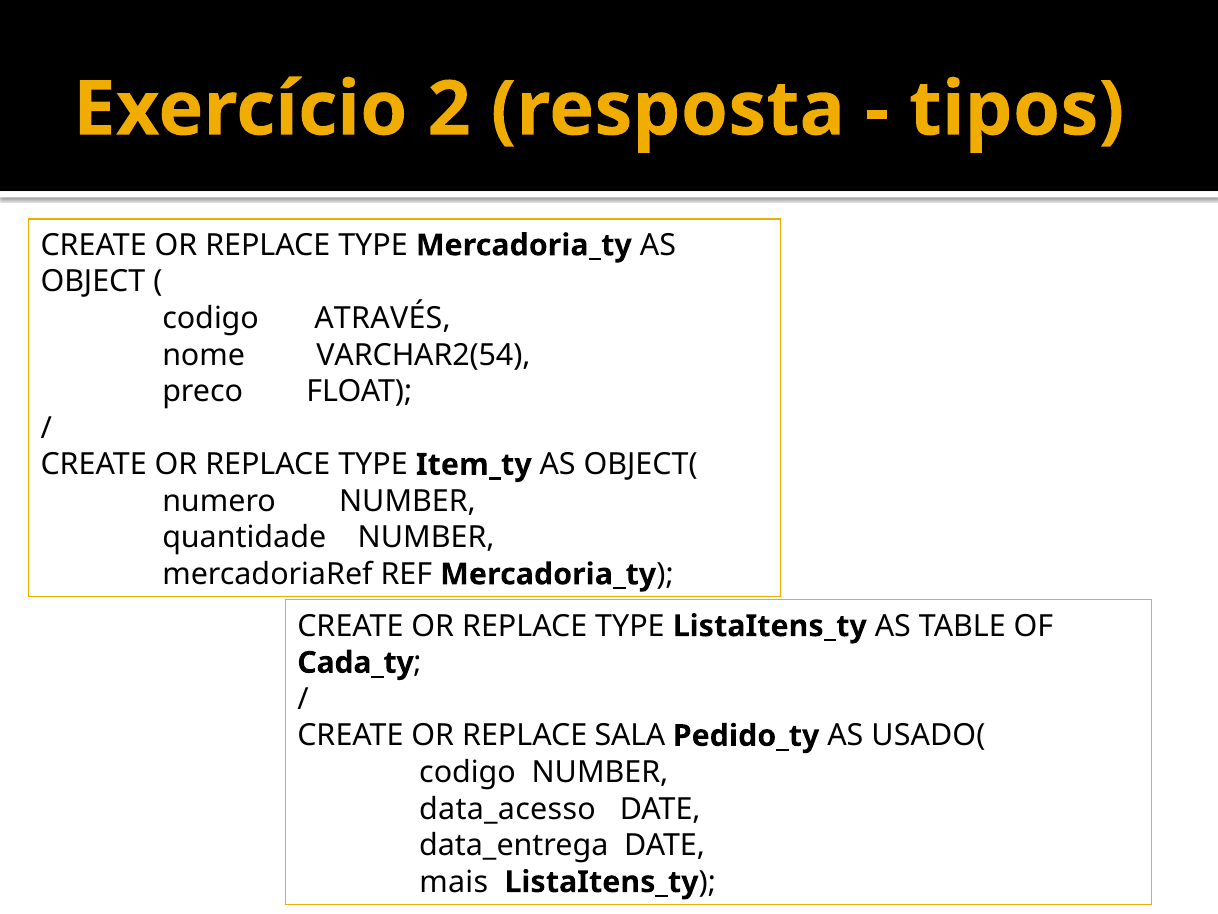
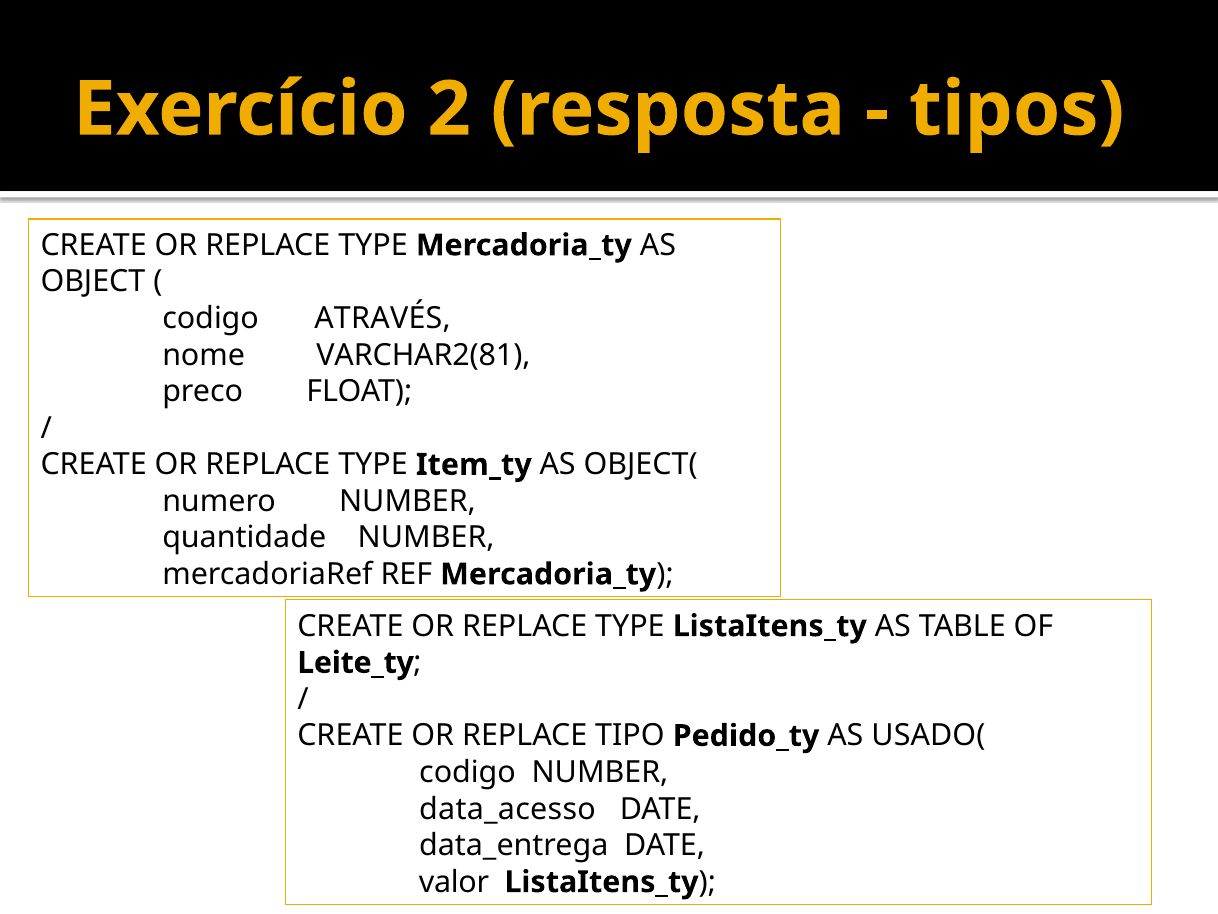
VARCHAR2(54: VARCHAR2(54 -> VARCHAR2(81
Cada_ty: Cada_ty -> Leite_ty
SALA: SALA -> TIPO
mais: mais -> valor
